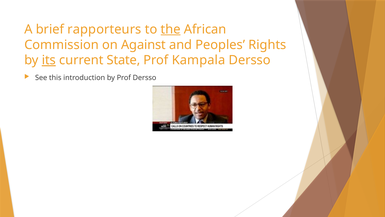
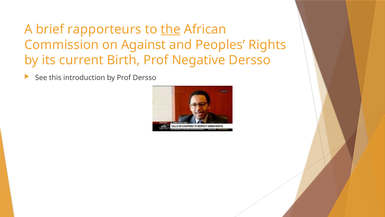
its underline: present -> none
State: State -> Birth
Kampala: Kampala -> Negative
